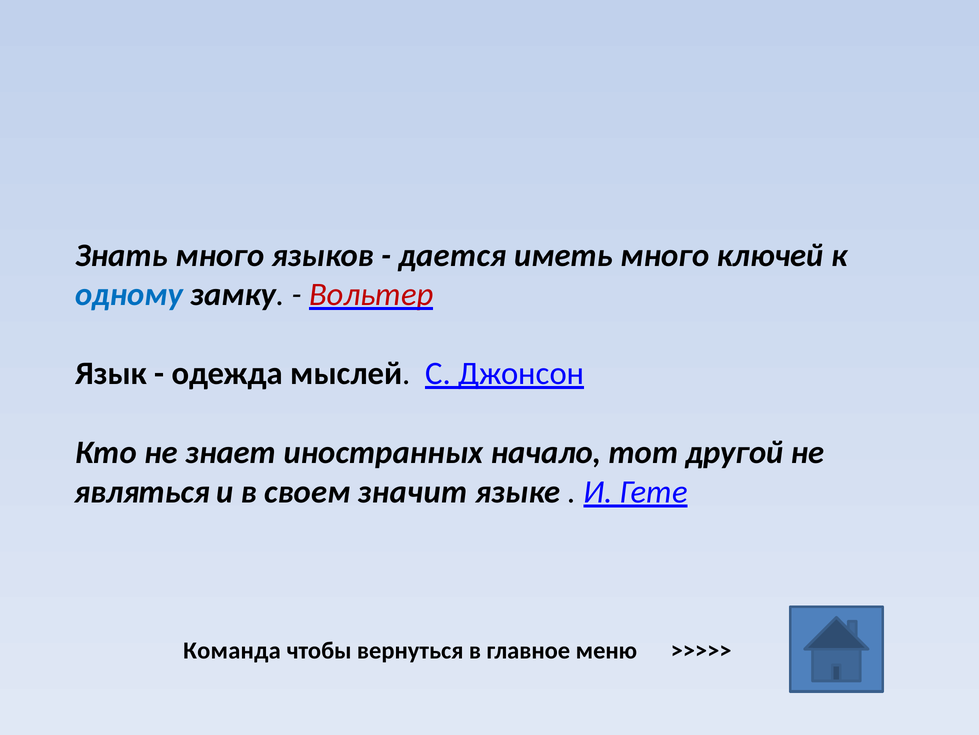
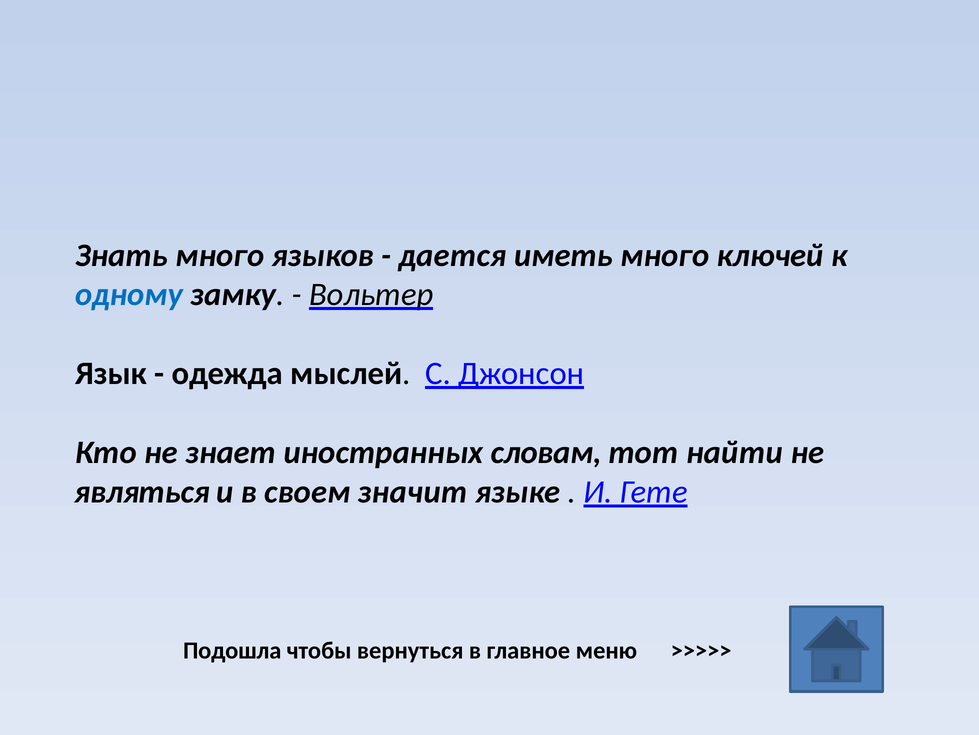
Вольтер colour: red -> black
начало: начало -> словам
другой: другой -> найти
Команда at (232, 650): Команда -> Подошла
